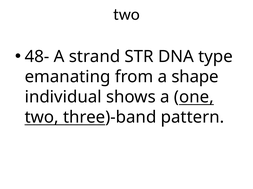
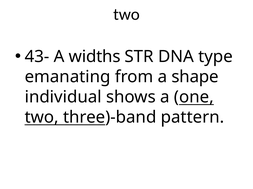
48-: 48- -> 43-
strand: strand -> widths
